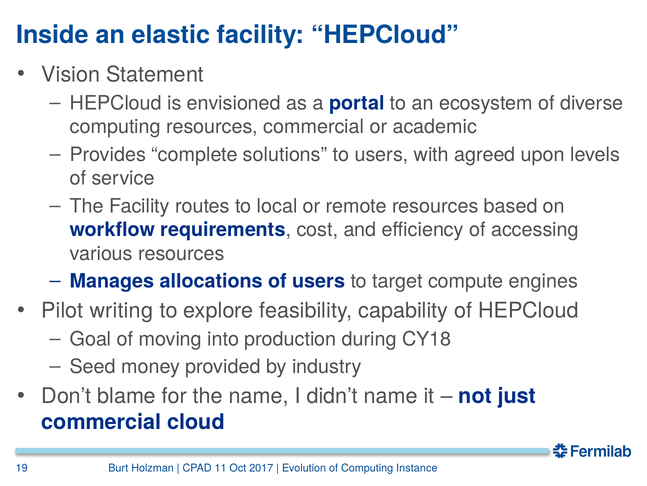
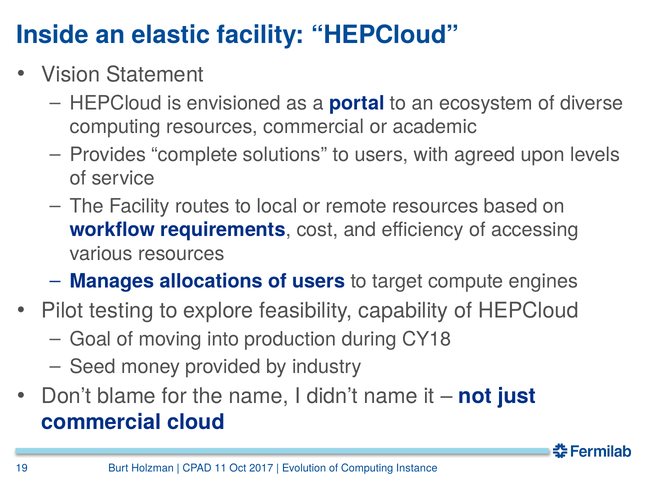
writing: writing -> testing
